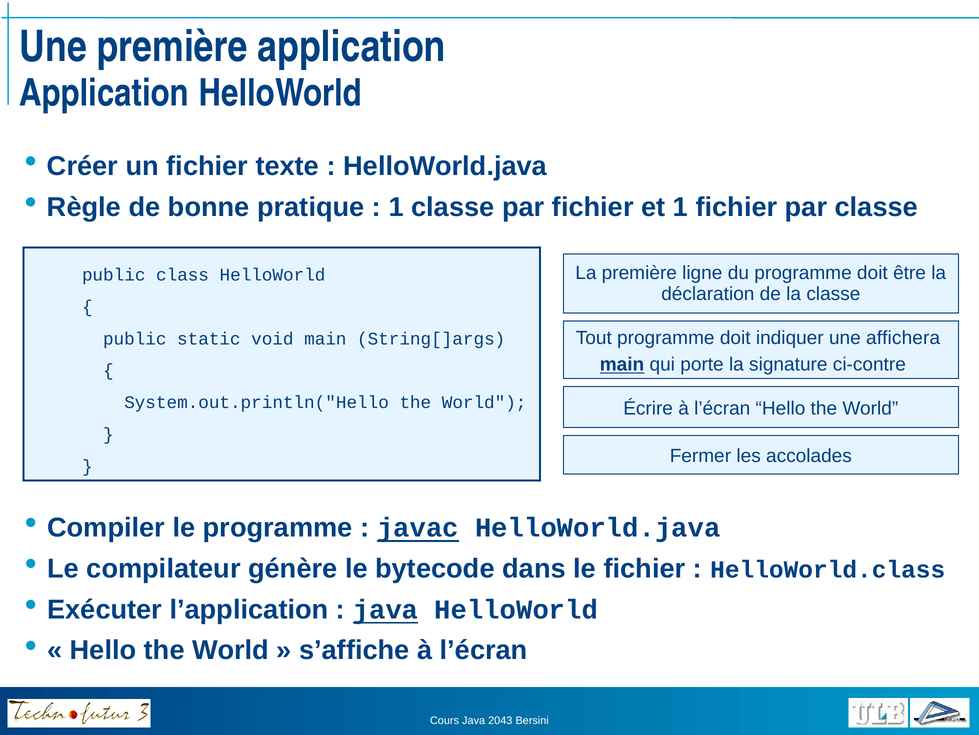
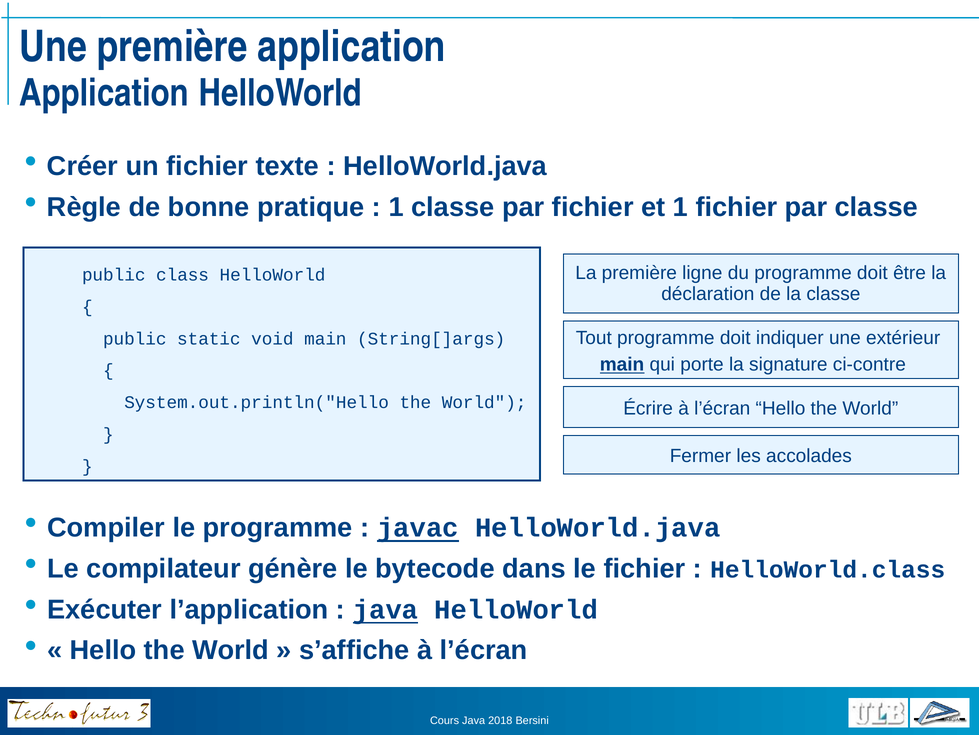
affichera: affichera -> extérieur
2043: 2043 -> 2018
